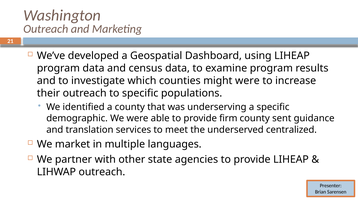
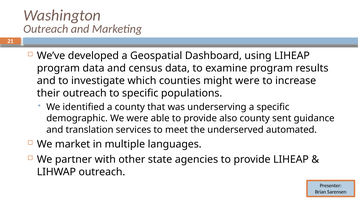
firm: firm -> also
centralized: centralized -> automated
